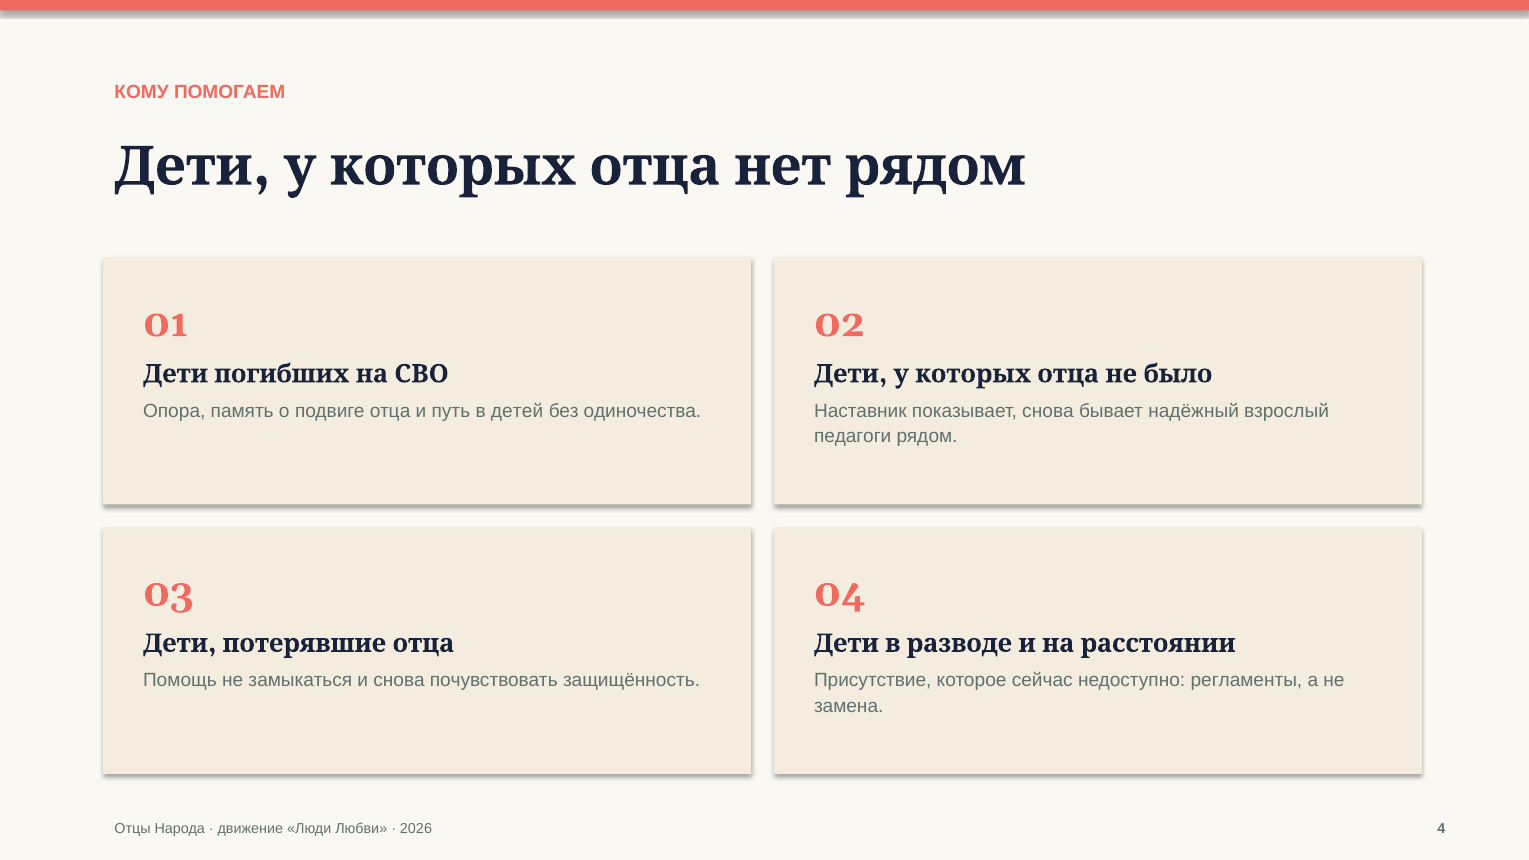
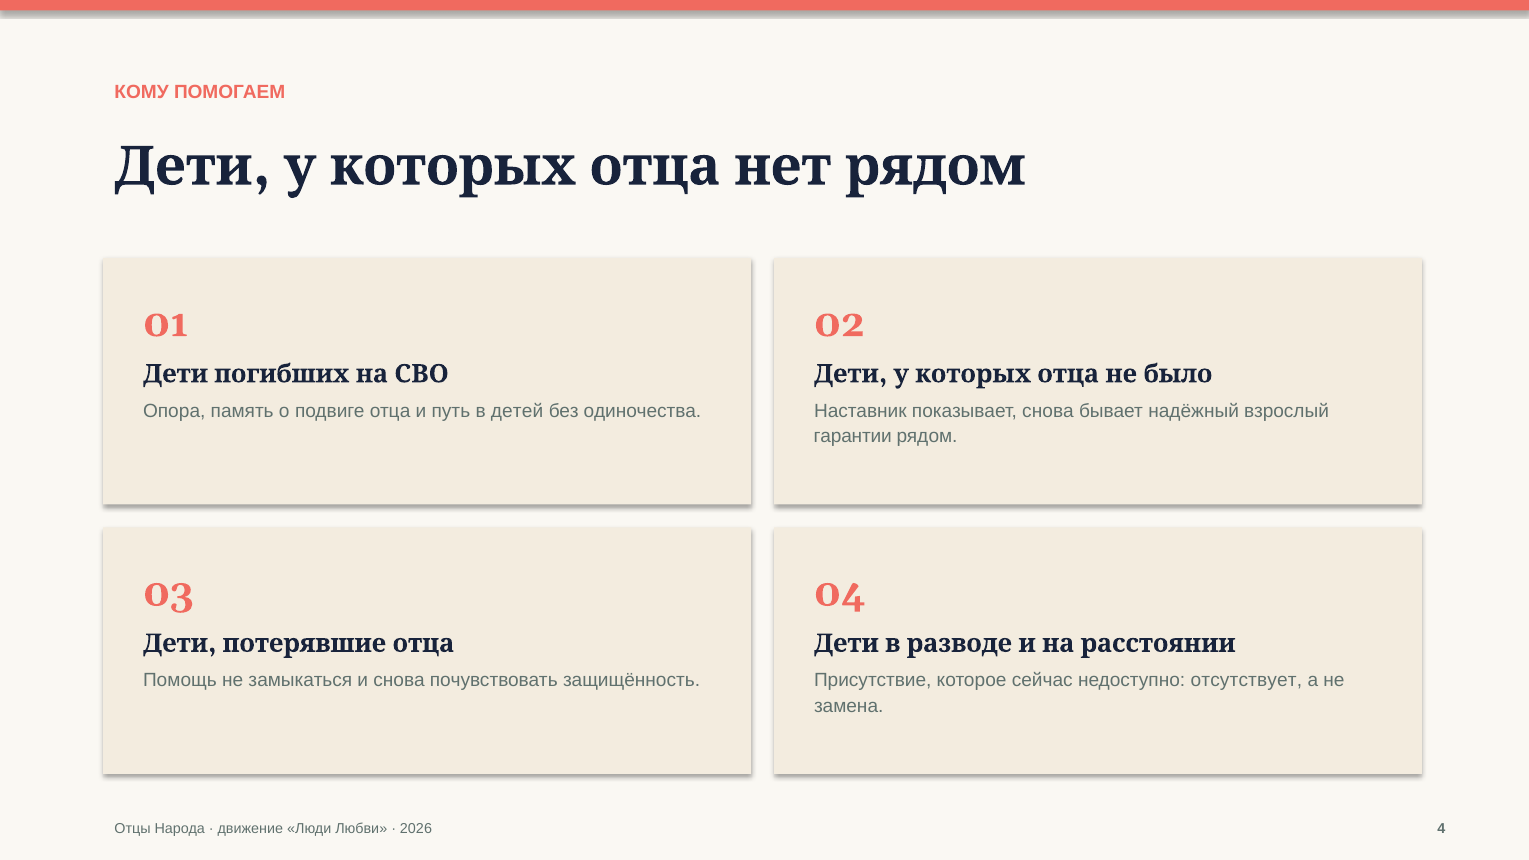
педагоги: педагоги -> гарантии
регламенты: регламенты -> отсутствует
